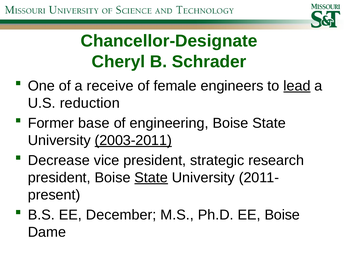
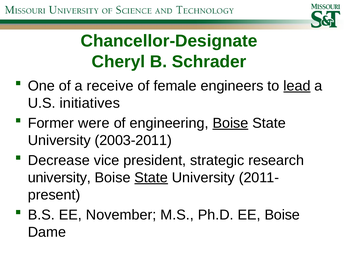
reduction: reduction -> initiatives
base: base -> were
Boise at (230, 123) underline: none -> present
2003-2011 underline: present -> none
president at (59, 178): president -> university
December: December -> November
